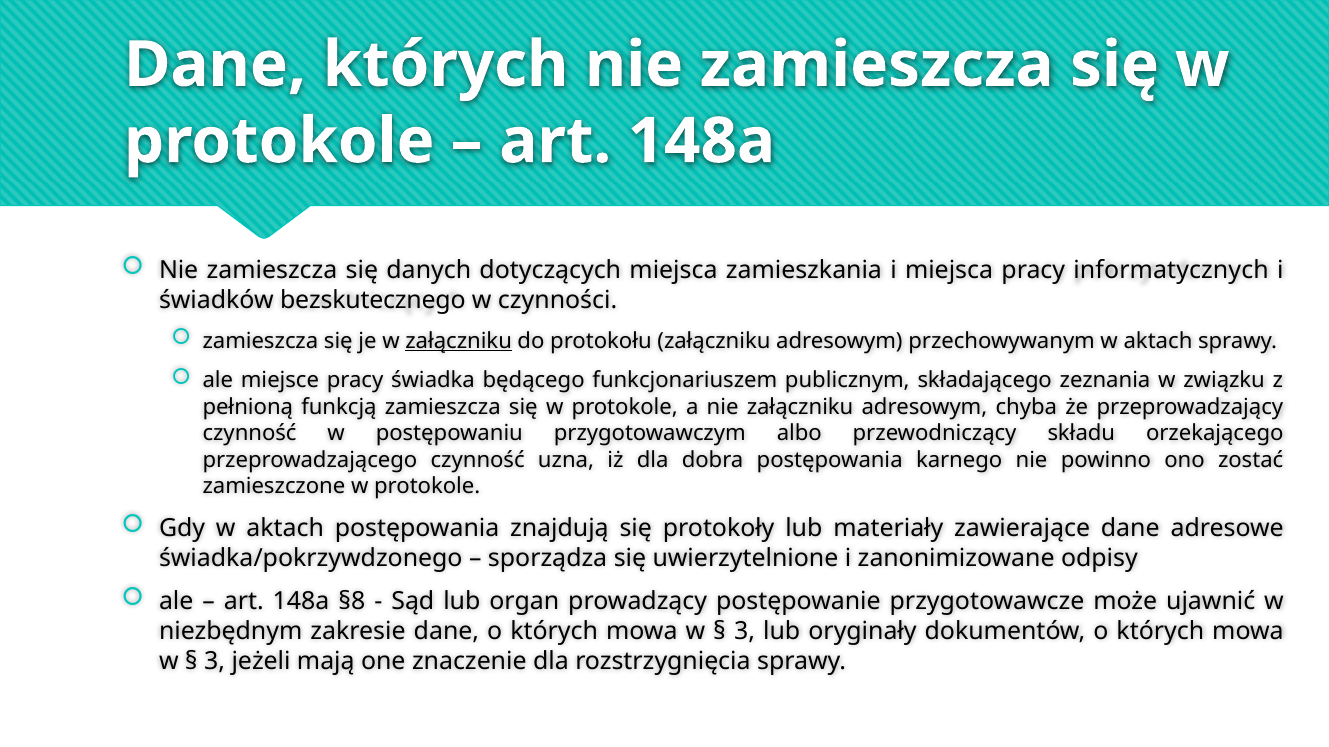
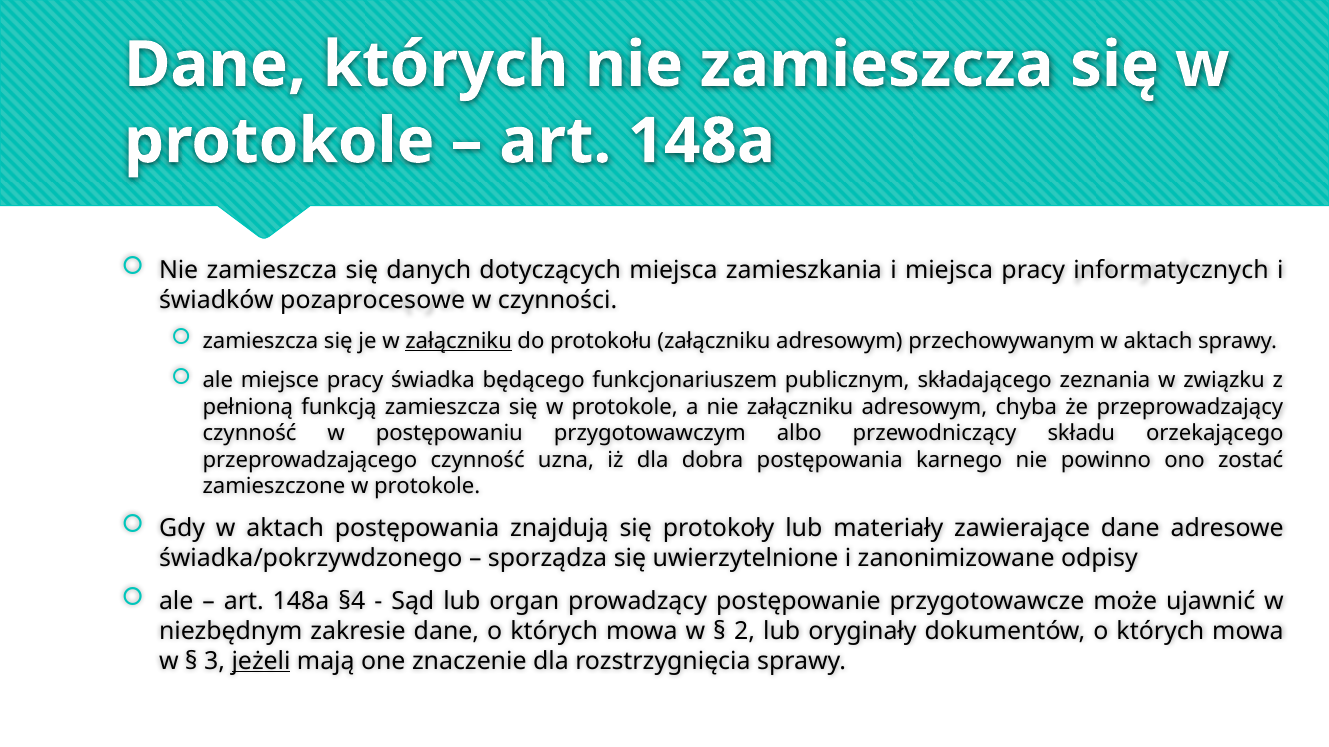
bezskutecznego: bezskutecznego -> pozaprocesowe
§8: §8 -> §4
3 at (745, 632): 3 -> 2
jeżeli underline: none -> present
